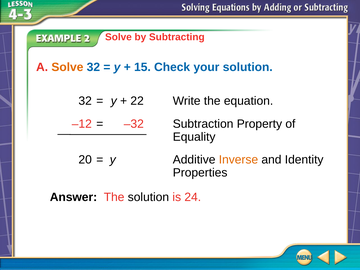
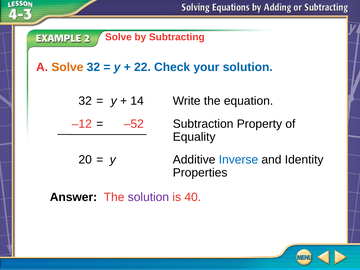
15: 15 -> 22
22: 22 -> 14
–32: –32 -> –52
Inverse colour: orange -> blue
solution at (148, 197) colour: black -> purple
24: 24 -> 40
